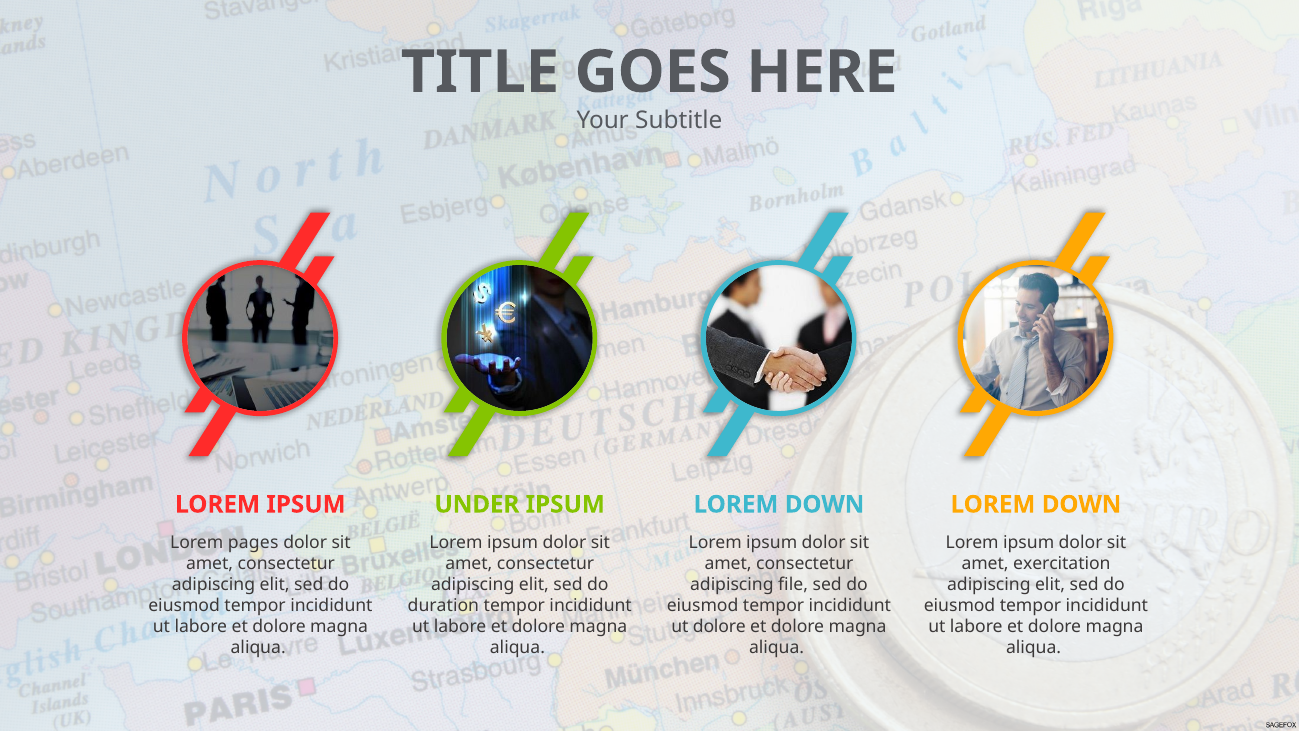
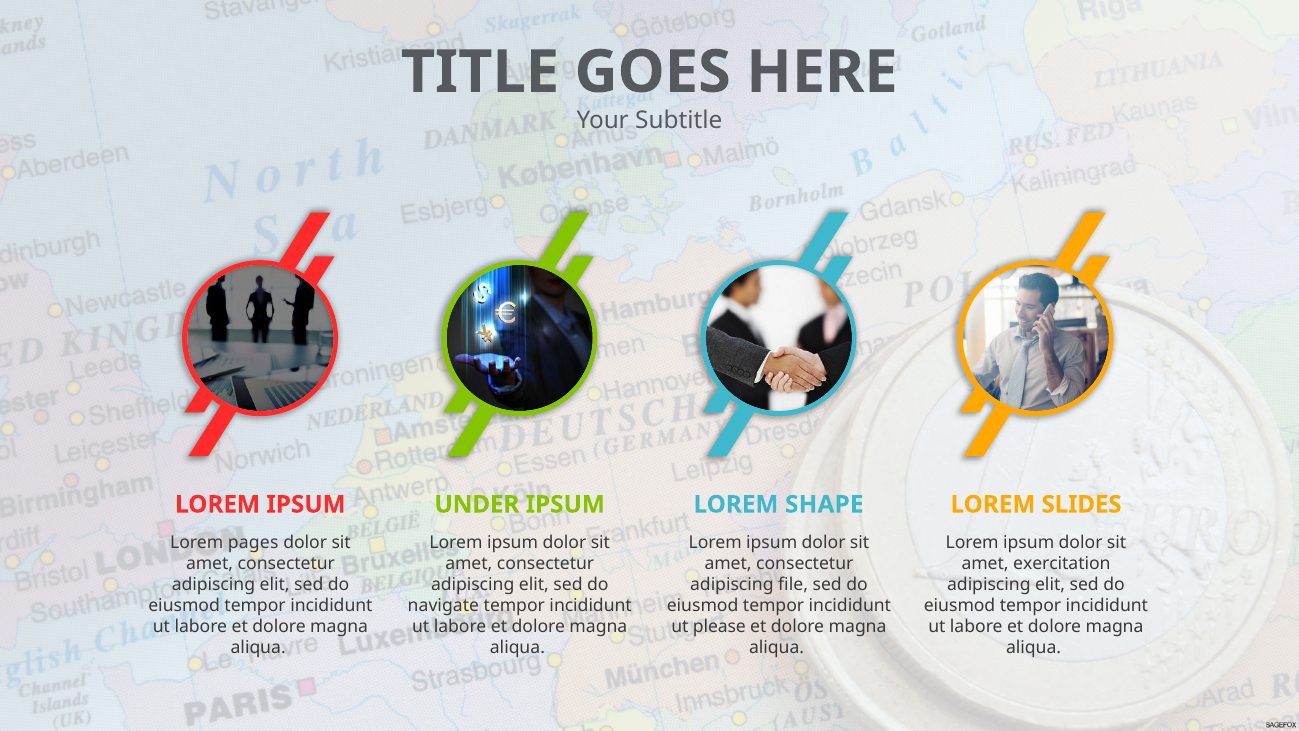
DOWN at (825, 504): DOWN -> SHAPE
DOWN at (1082, 504): DOWN -> SLIDES
duration: duration -> navigate
ut dolore: dolore -> please
